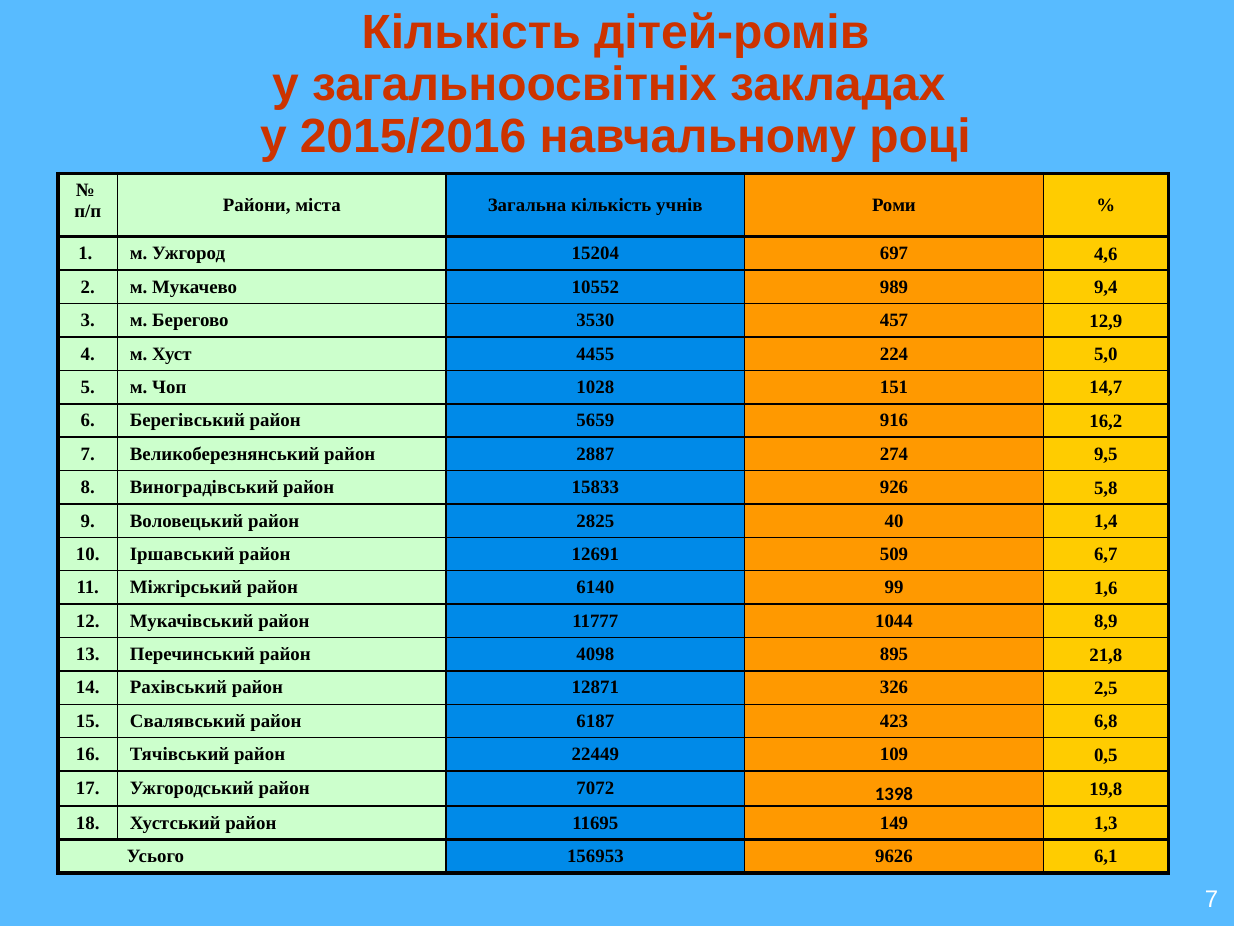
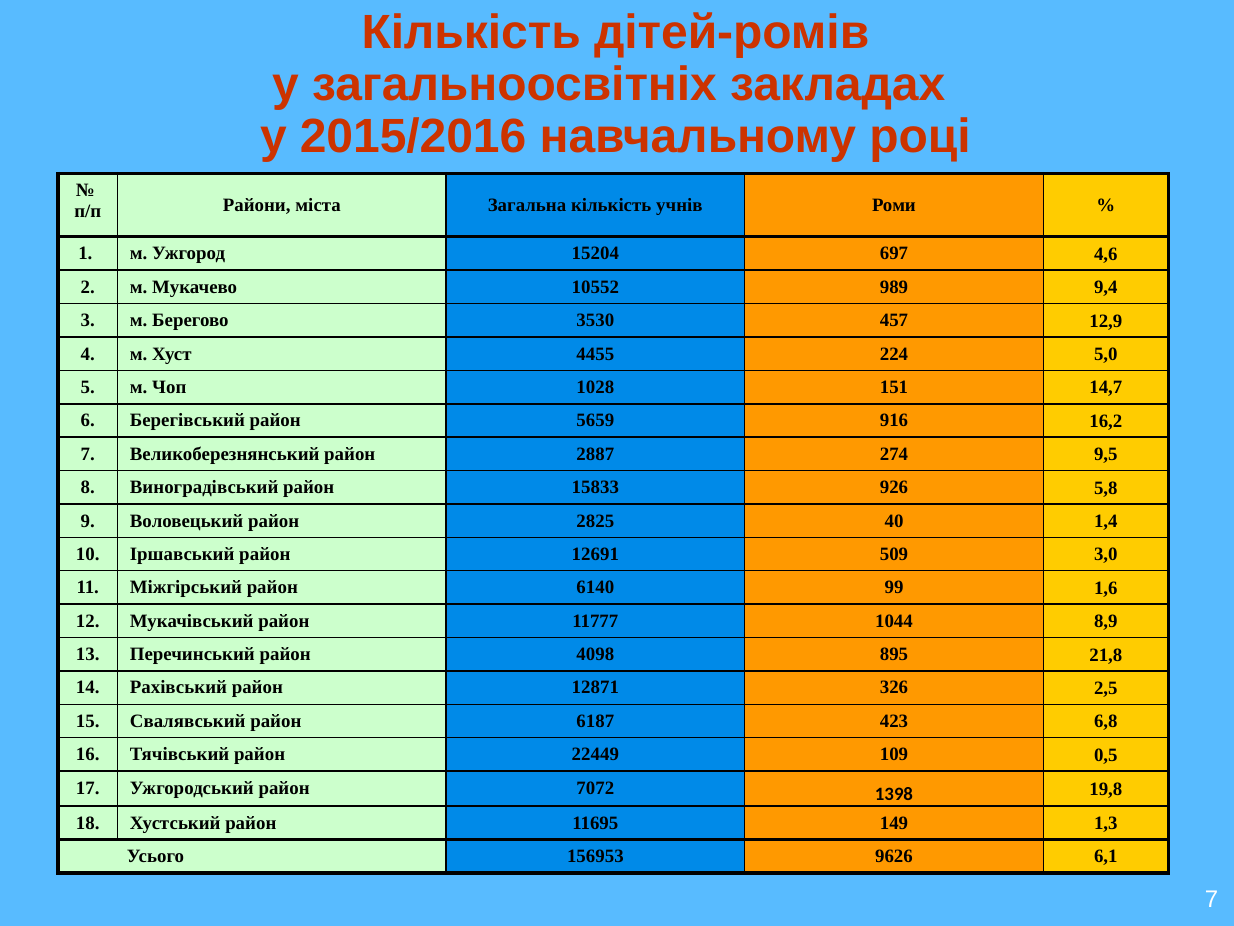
6,7: 6,7 -> 3,0
